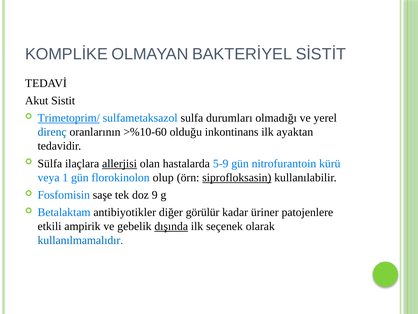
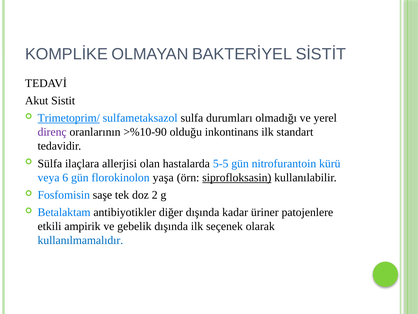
direnç colour: blue -> purple
>%10-60: >%10-60 -> >%10-90
ayaktan: ayaktan -> standart
allerjisi underline: present -> none
5-9: 5-9 -> 5-5
1: 1 -> 6
olup: olup -> yaşa
9: 9 -> 2
diğer görülür: görülür -> dışında
dışında at (171, 226) underline: present -> none
